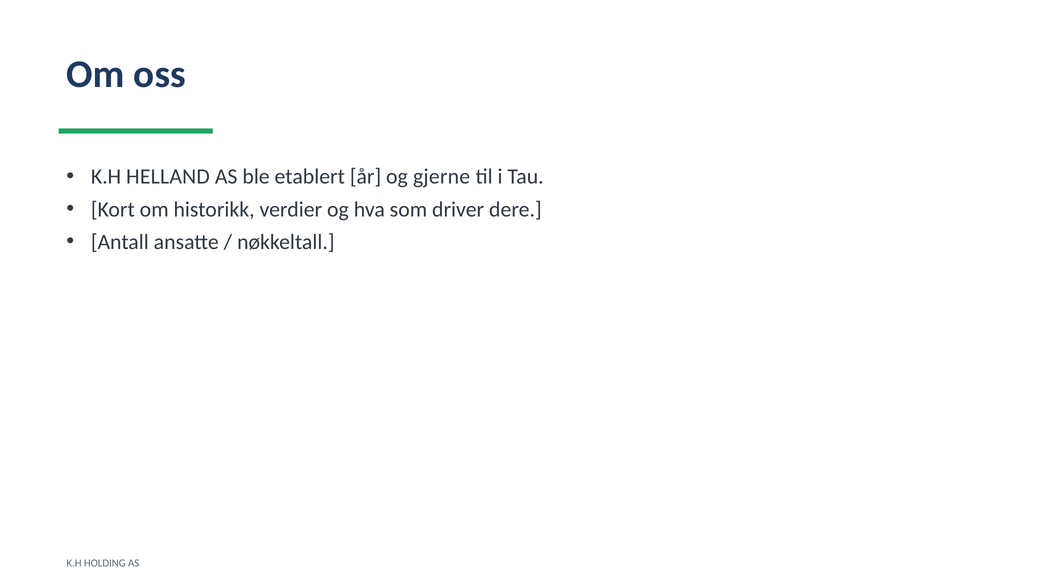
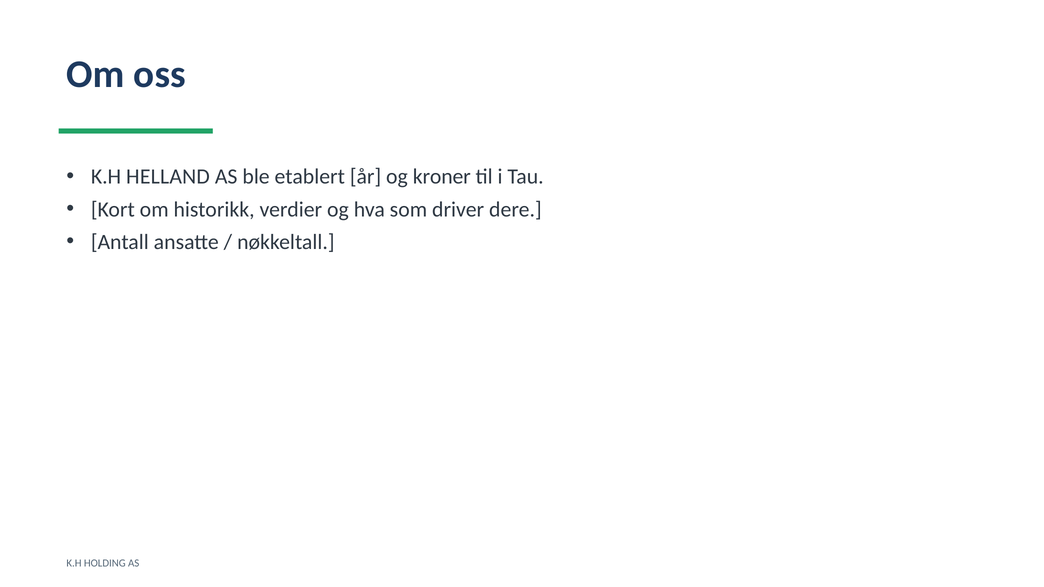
gjerne: gjerne -> kroner
